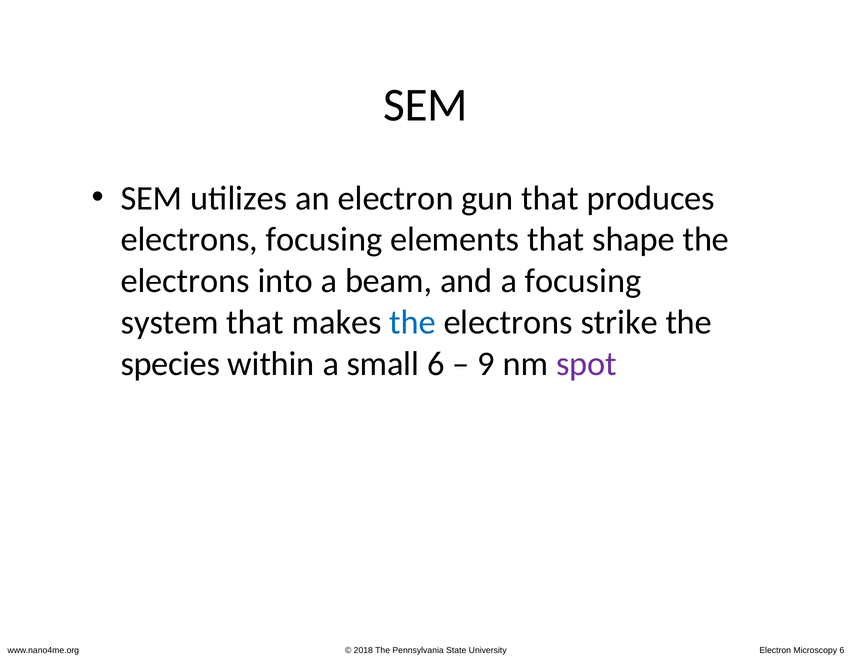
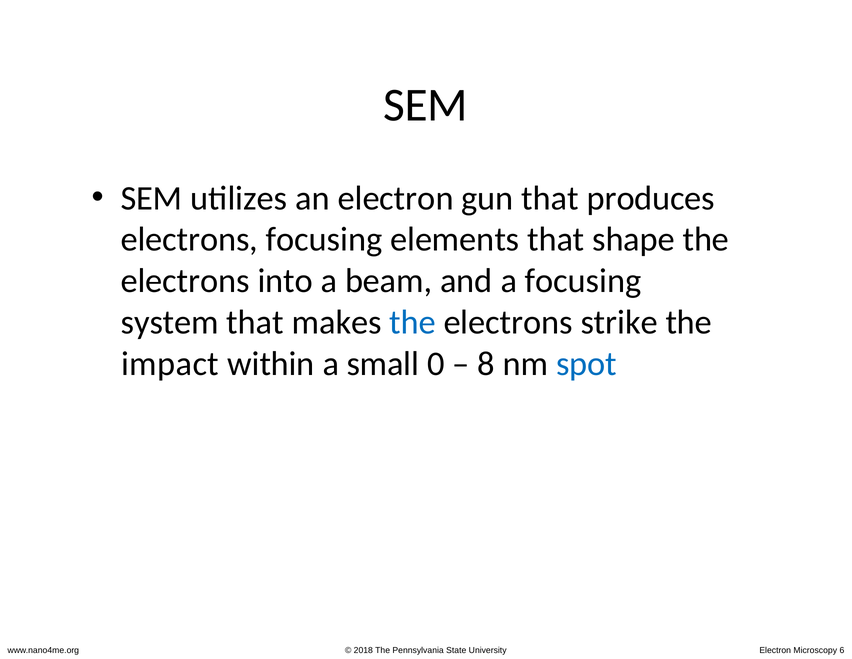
species: species -> impact
small 6: 6 -> 0
9: 9 -> 8
spot colour: purple -> blue
